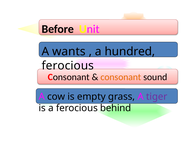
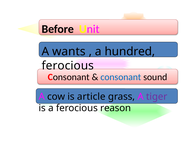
consonant at (121, 77) colour: orange -> blue
empty: empty -> article
behind: behind -> reason
